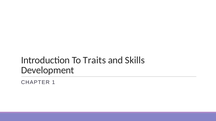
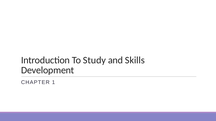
Traits: Traits -> Study
